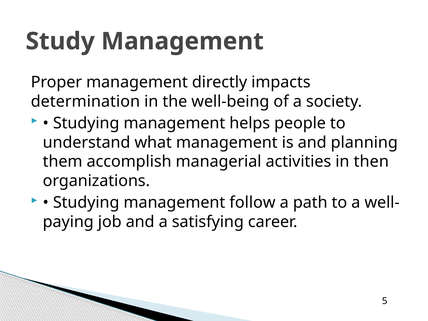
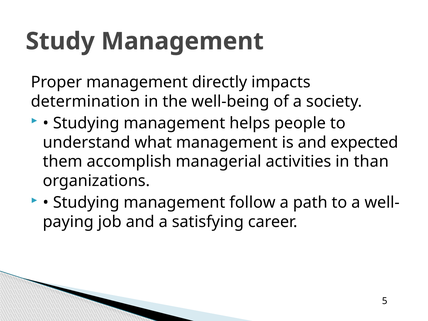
planning: planning -> expected
then: then -> than
